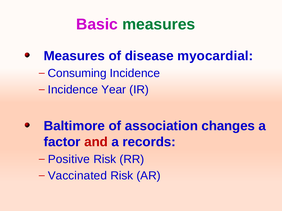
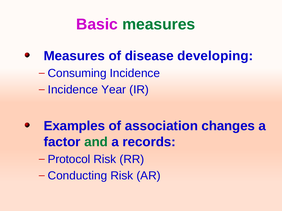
myocardial: myocardial -> developing
Baltimore: Baltimore -> Examples
and colour: red -> green
Positive: Positive -> Protocol
Vaccinated: Vaccinated -> Conducting
